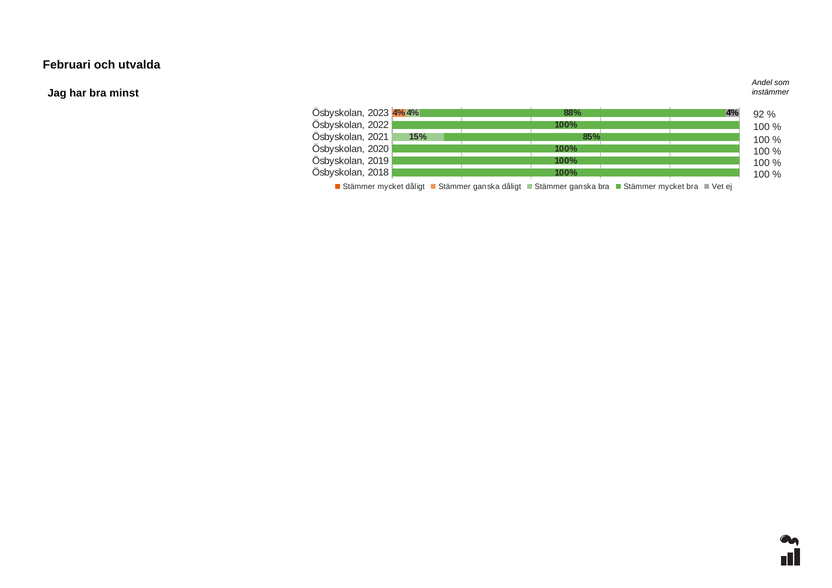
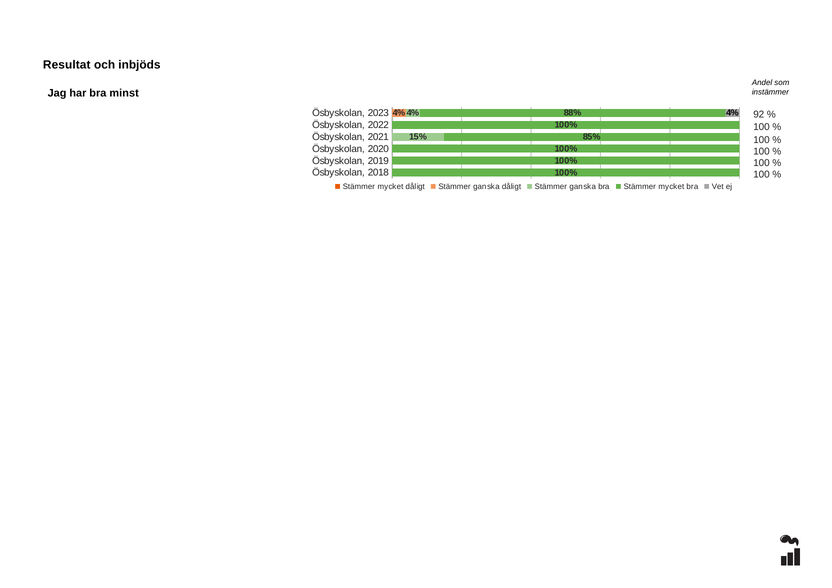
Februari: Februari -> Resultat
utvalda: utvalda -> inbjöds
